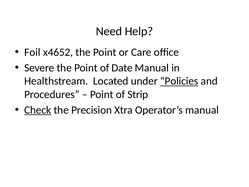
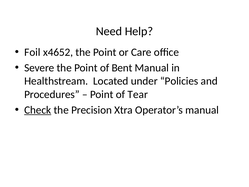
Date: Date -> Bent
Policies underline: present -> none
Strip: Strip -> Tear
